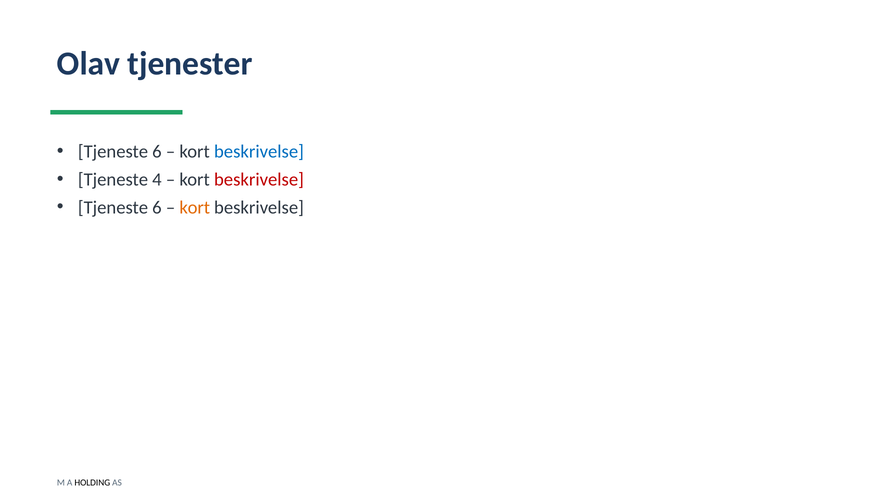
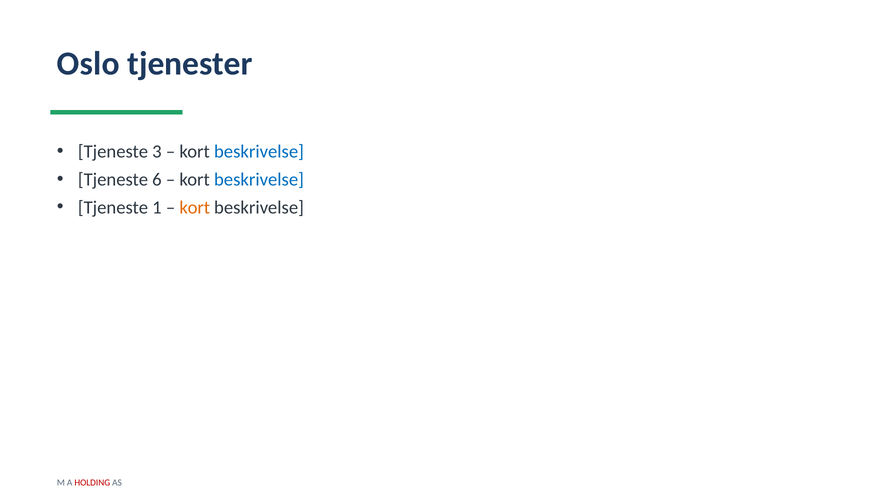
Olav: Olav -> Oslo
6 at (157, 152): 6 -> 3
4: 4 -> 6
beskrivelse at (259, 180) colour: red -> blue
6 at (157, 208): 6 -> 1
HOLDING colour: black -> red
